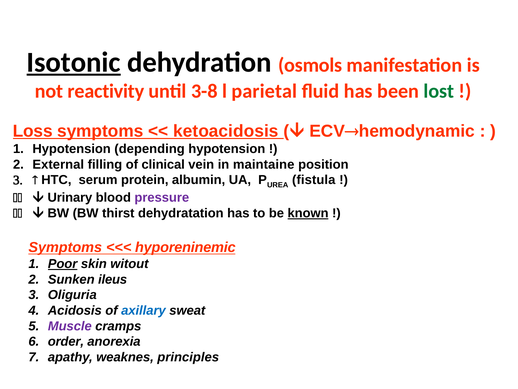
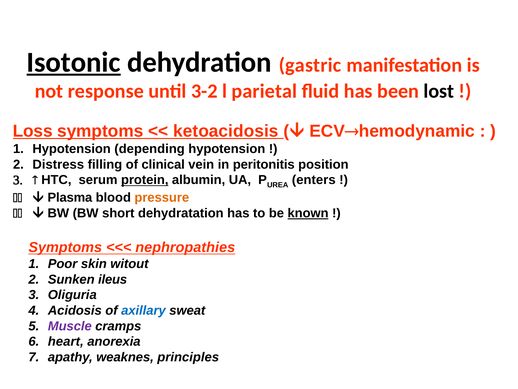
osmols: osmols -> gastric
reactivity: reactivity -> response
3-8: 3-8 -> 3-2
lost colour: green -> black
External: External -> Distress
maintaine: maintaine -> peritonitis
protein underline: none -> present
fistula: fistula -> enters
Urinary: Urinary -> Plasma
pressure colour: purple -> orange
thirst: thirst -> short
hyporeninemic: hyporeninemic -> nephropathies
Poor underline: present -> none
order: order -> heart
